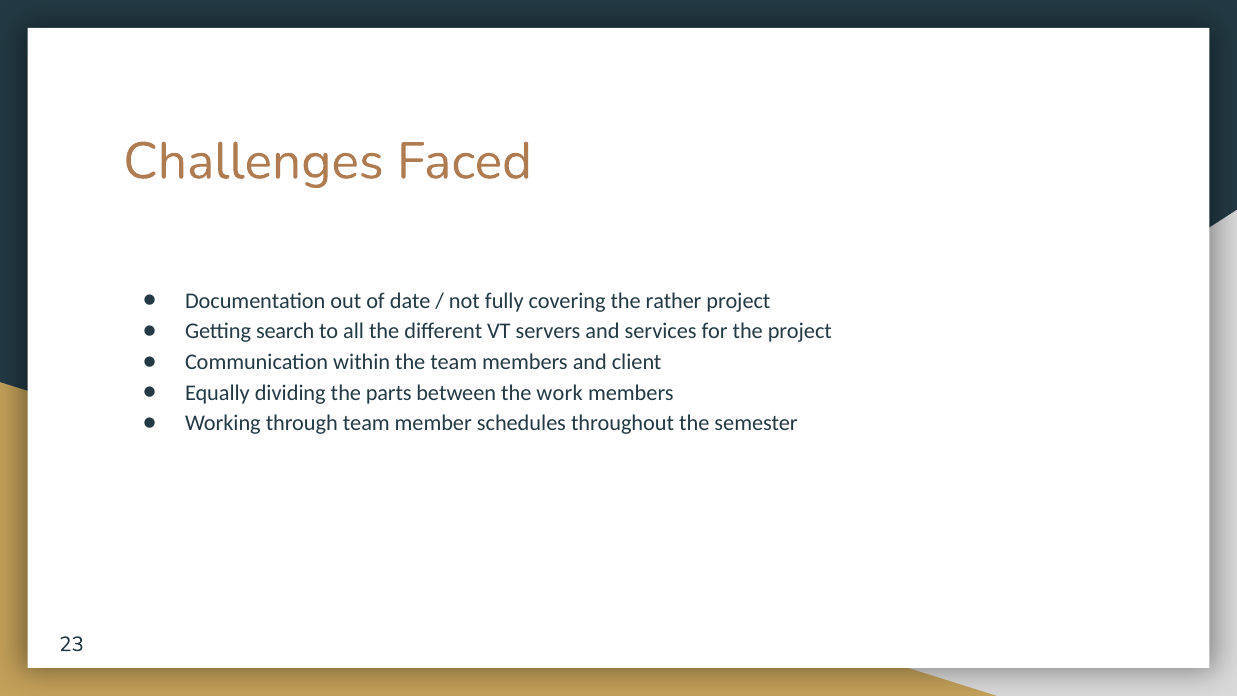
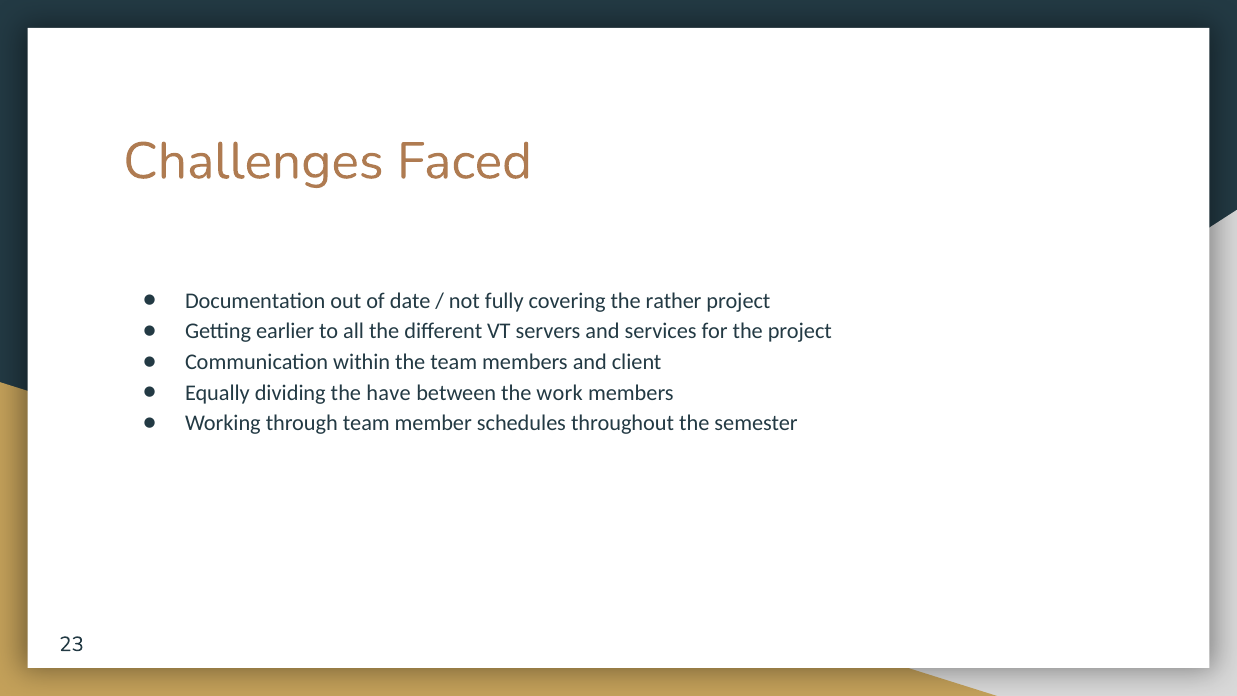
search: search -> earlier
parts: parts -> have
